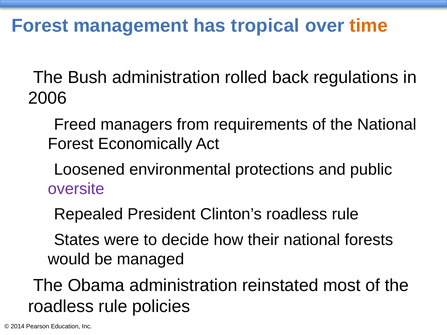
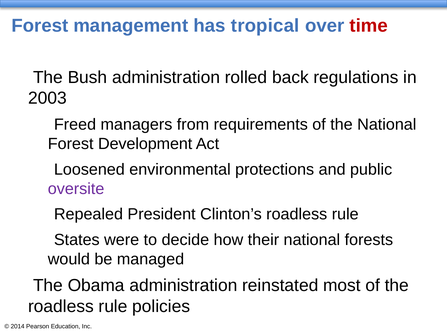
time colour: orange -> red
2006: 2006 -> 2003
Economically: Economically -> Development
